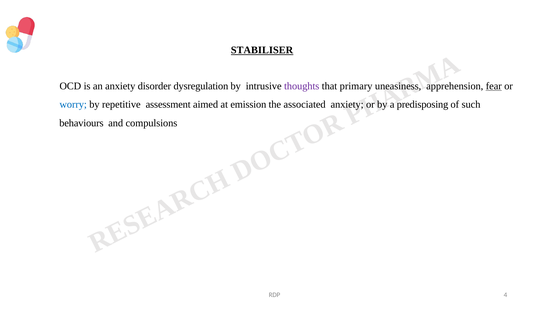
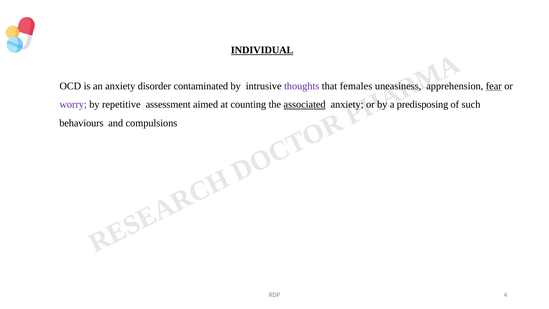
STABILISER: STABILISER -> INDIVIDUAL
dysregulation: dysregulation -> contaminated
primary: primary -> females
worry colour: blue -> purple
emission: emission -> counting
associated underline: none -> present
